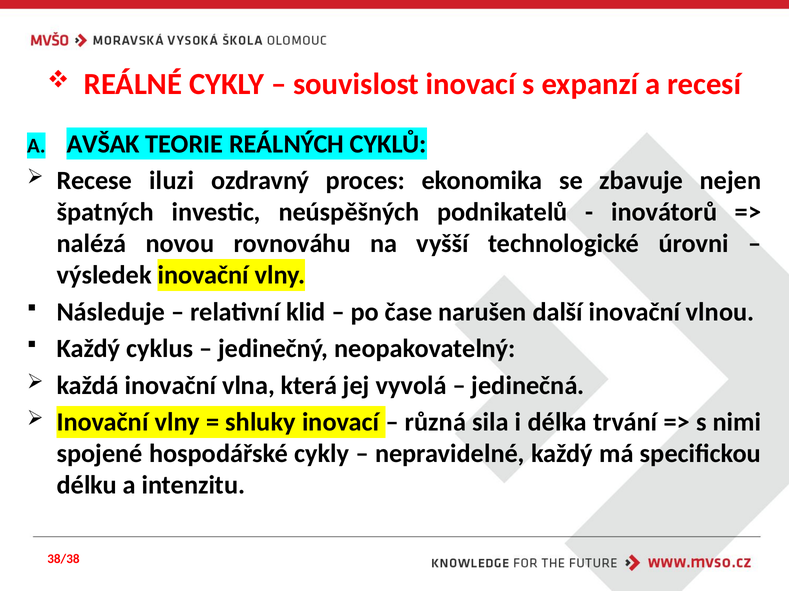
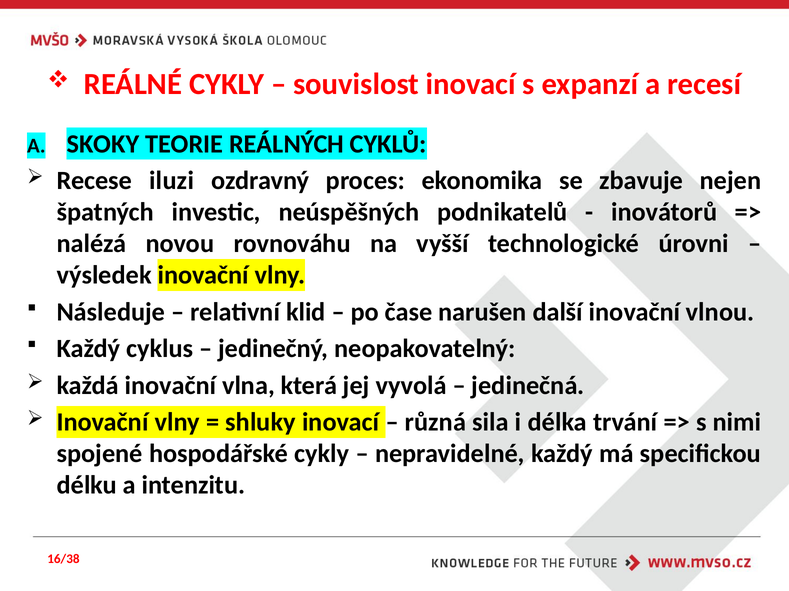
AVŠAK: AVŠAK -> SKOKY
38/38: 38/38 -> 16/38
